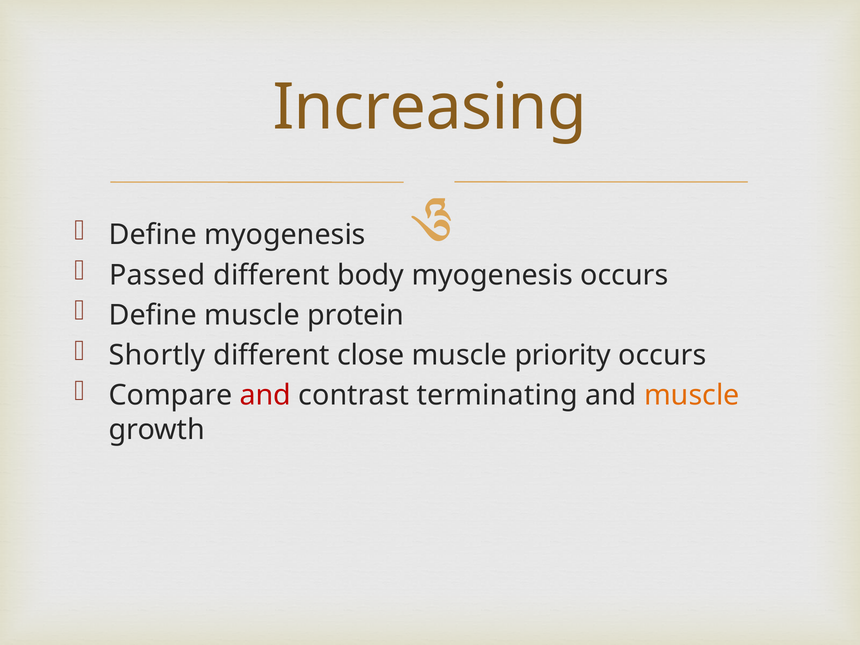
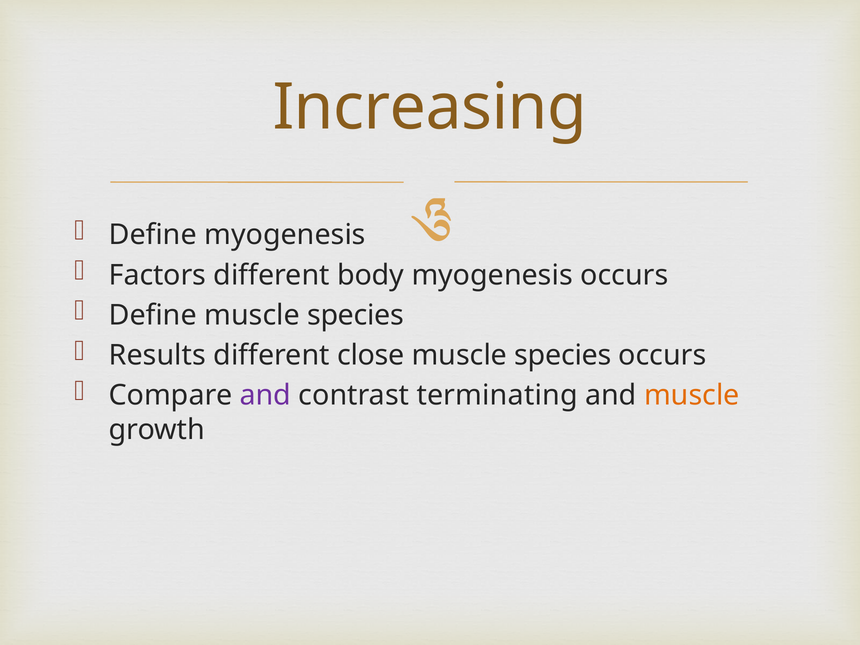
Passed: Passed -> Factors
Define muscle protein: protein -> species
Shortly: Shortly -> Results
priority at (563, 355): priority -> species
and at (265, 395) colour: red -> purple
